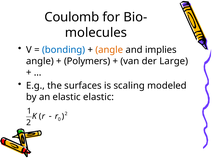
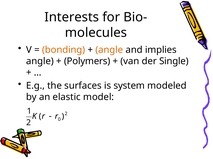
Coulomb: Coulomb -> Interests
bonding colour: blue -> orange
Large: Large -> Single
scaling: scaling -> system
elastic elastic: elastic -> model
